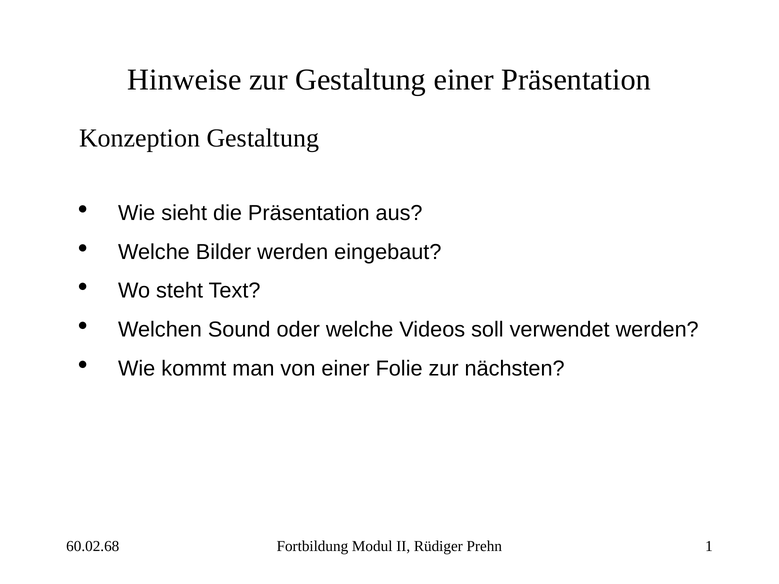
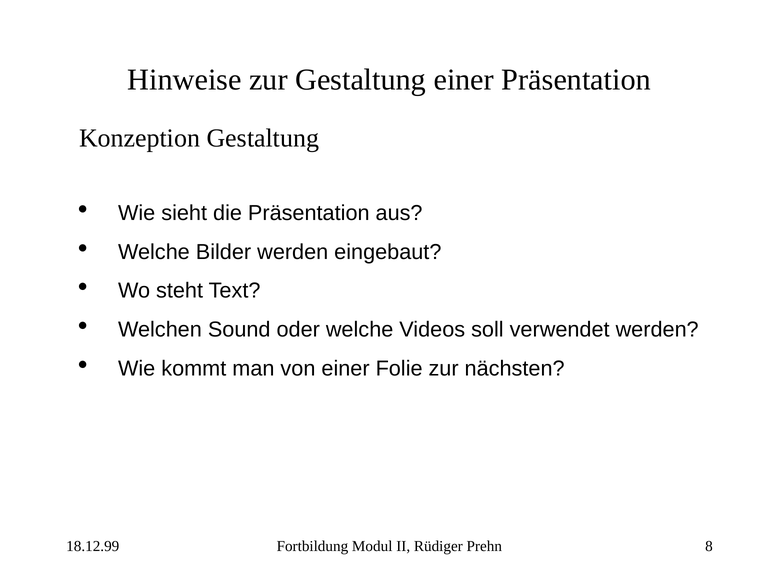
60.02.68: 60.02.68 -> 18.12.99
1: 1 -> 8
